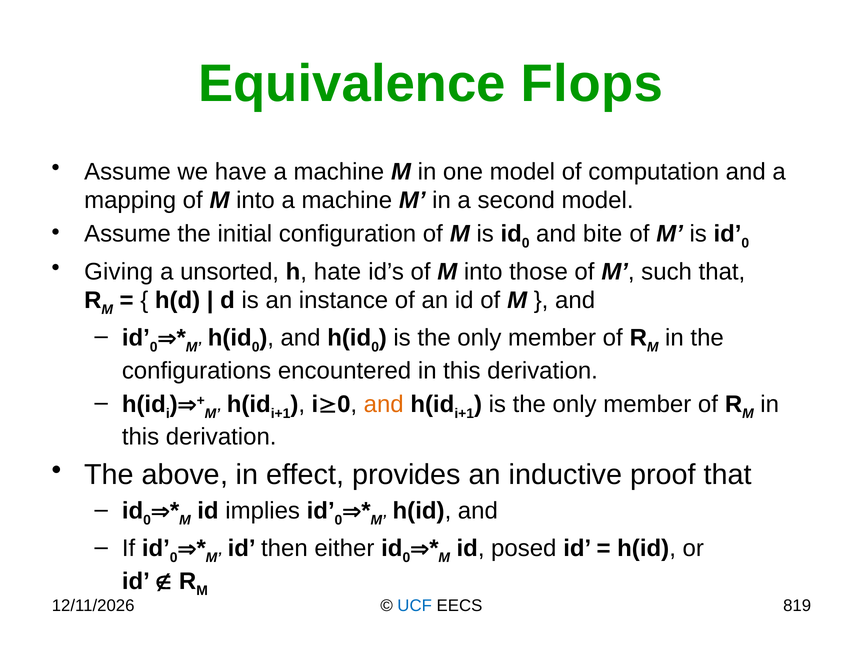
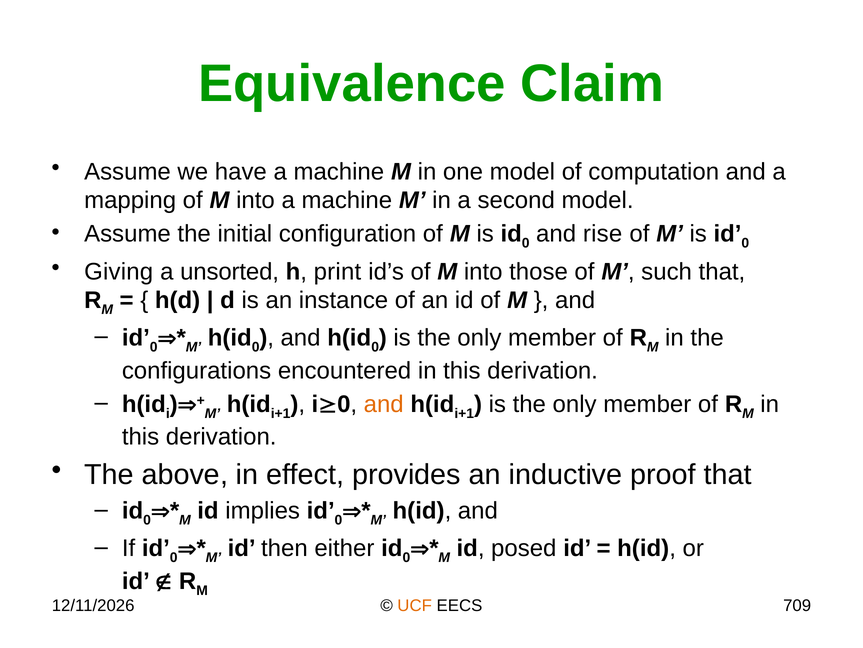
Flops: Flops -> Claim
bite: bite -> rise
hate: hate -> print
UCF colour: blue -> orange
819: 819 -> 709
